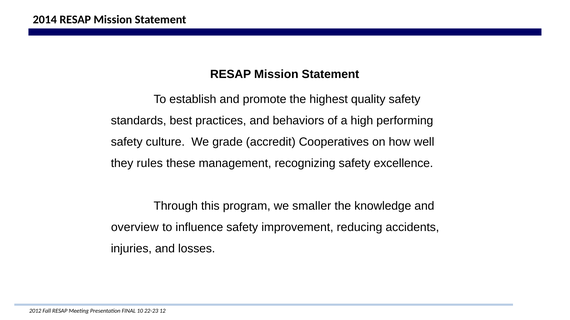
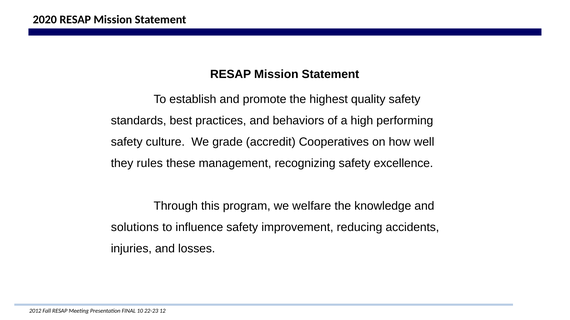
2014: 2014 -> 2020
smaller: smaller -> welfare
overview: overview -> solutions
